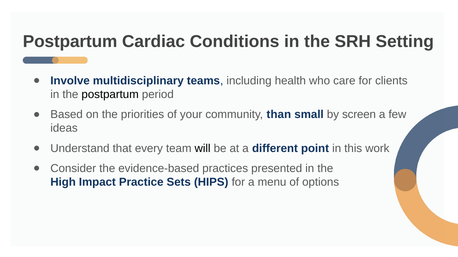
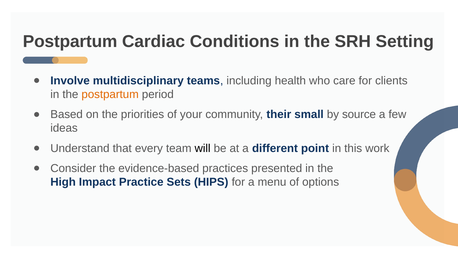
postpartum at (110, 95) colour: black -> orange
than: than -> their
screen: screen -> source
